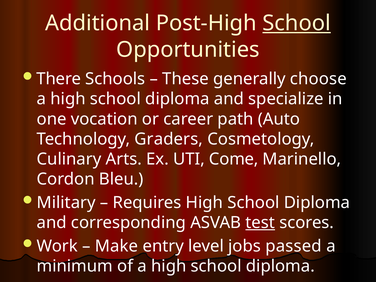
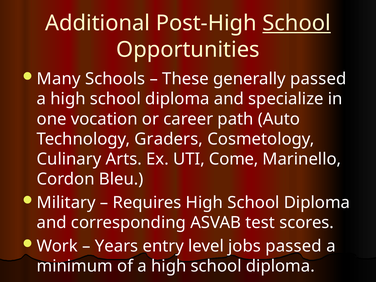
There: There -> Many
generally choose: choose -> passed
test underline: present -> none
Make: Make -> Years
